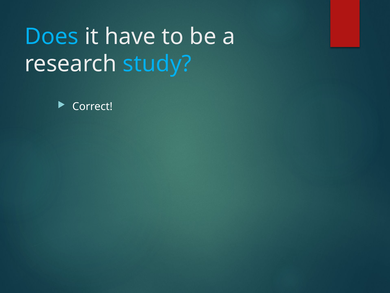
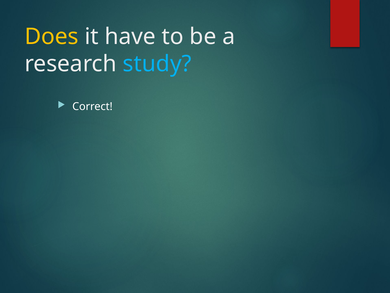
Does colour: light blue -> yellow
